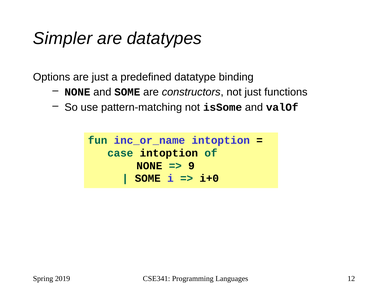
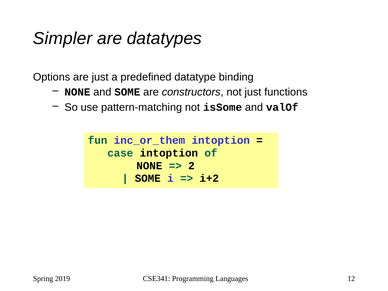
inc_or_name: inc_or_name -> inc_or_them
9: 9 -> 2
i+0: i+0 -> i+2
